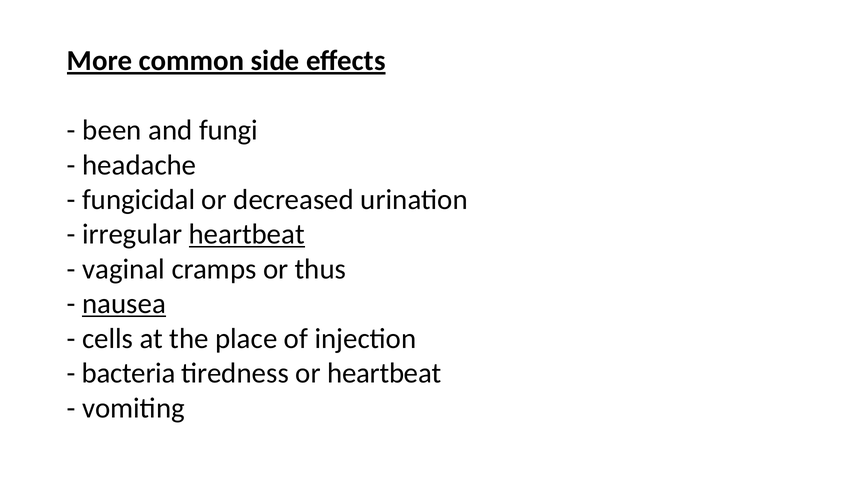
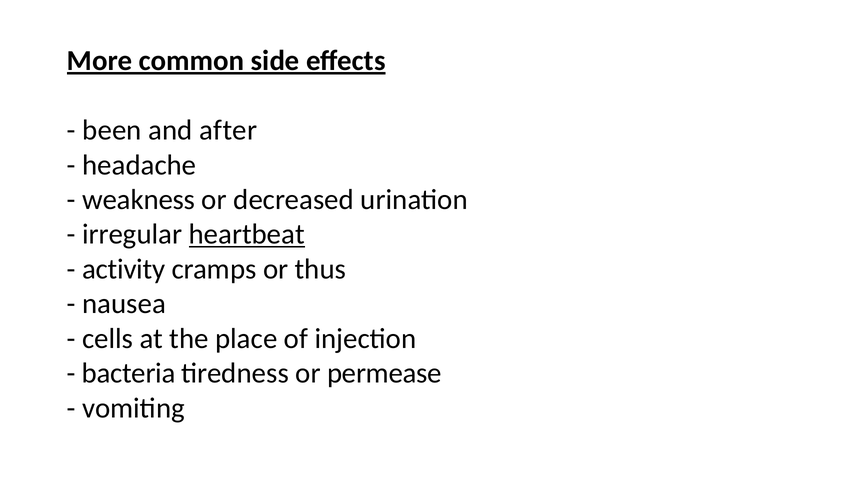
fungi: fungi -> after
fungicidal: fungicidal -> weakness
vaginal: vaginal -> activity
nausea underline: present -> none
or heartbeat: heartbeat -> permease
